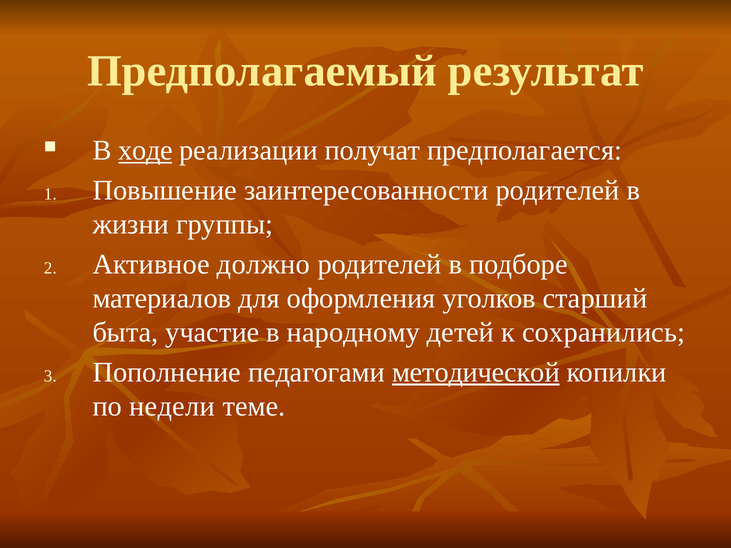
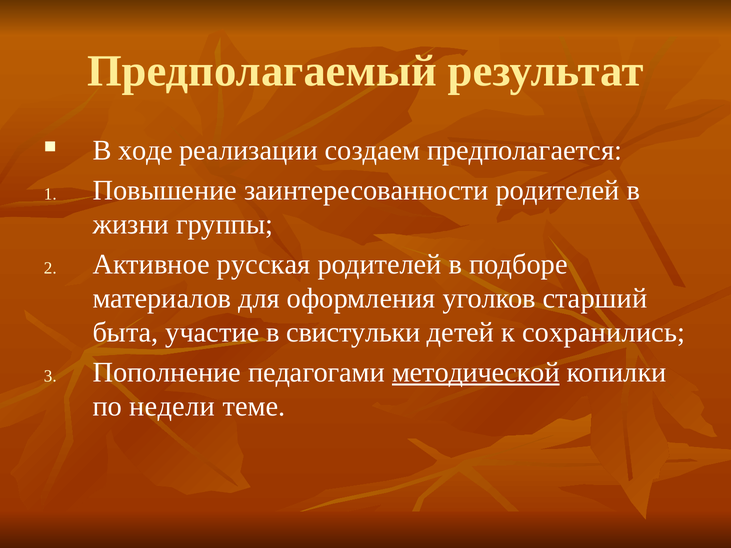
ходе underline: present -> none
получат: получат -> создаем
должно: должно -> русская
народному: народному -> свистульки
